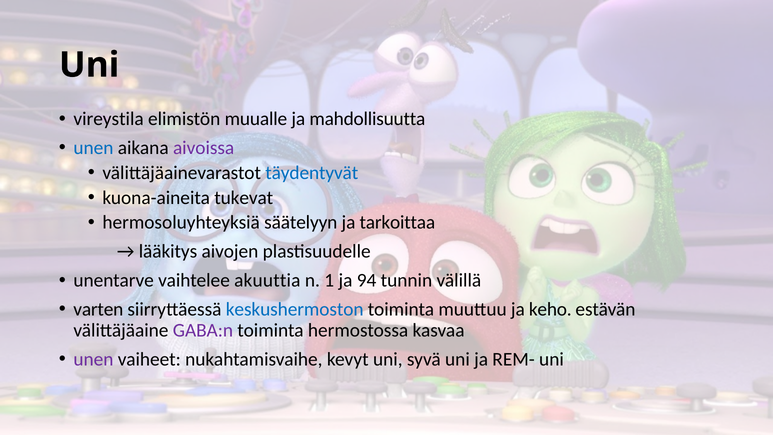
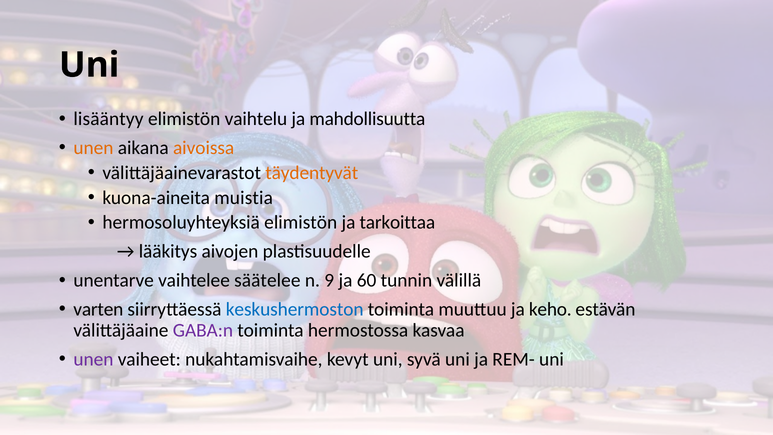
vireystila: vireystila -> lisääntyy
muualle: muualle -> vaihtelu
unen at (93, 148) colour: blue -> orange
aivoissa colour: purple -> orange
täydentyvät colour: blue -> orange
tukevat: tukevat -> muistia
hermosoluyhteyksiä säätelyyn: säätelyyn -> elimistön
akuuttia: akuuttia -> säätelee
1: 1 -> 9
94: 94 -> 60
